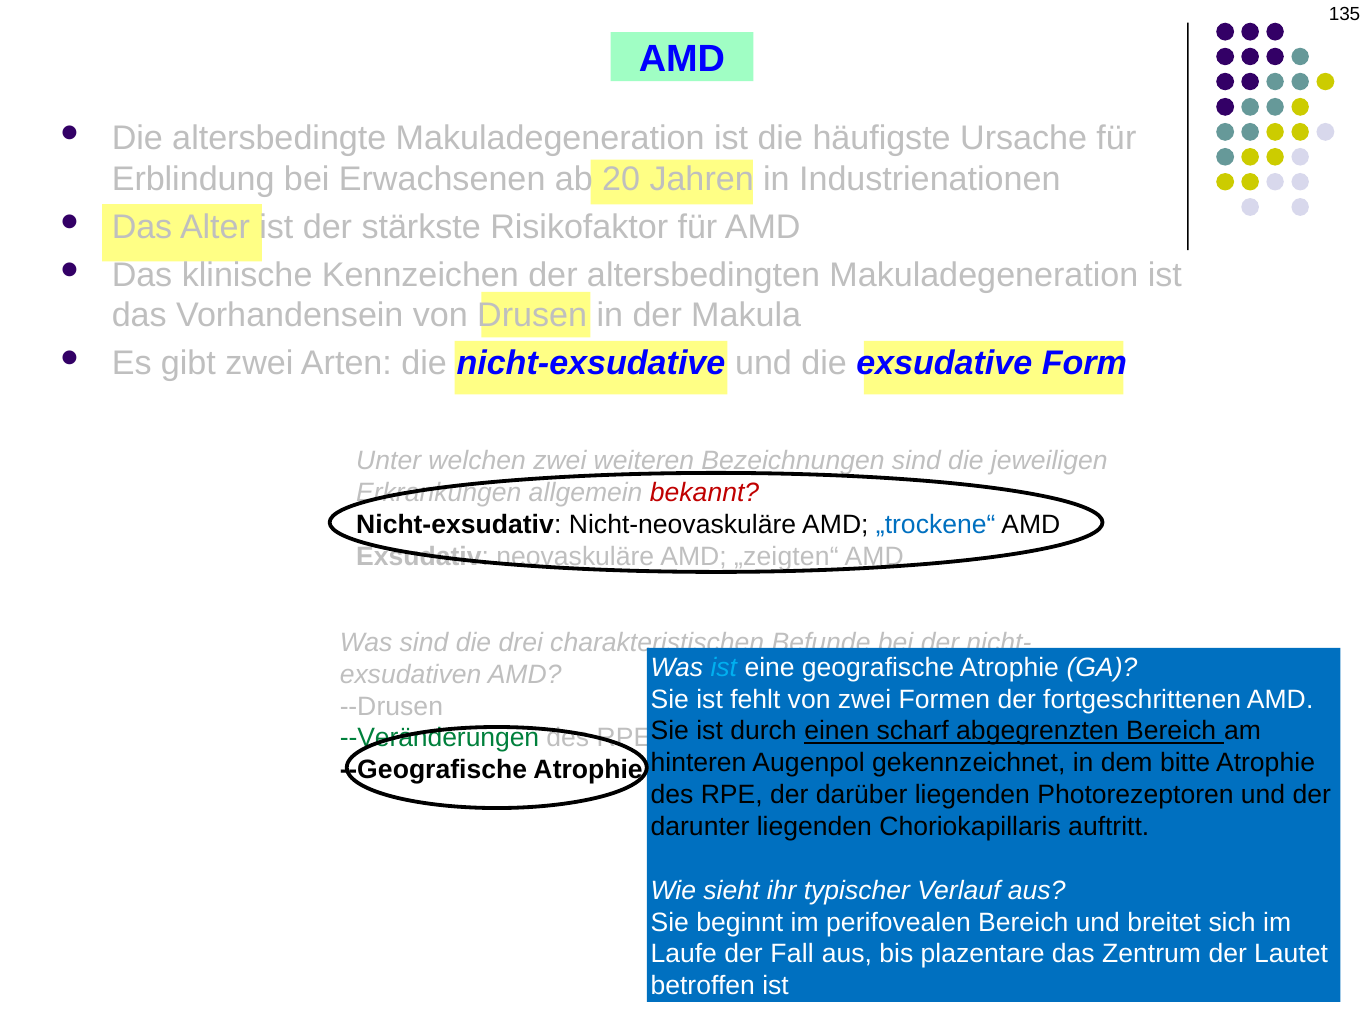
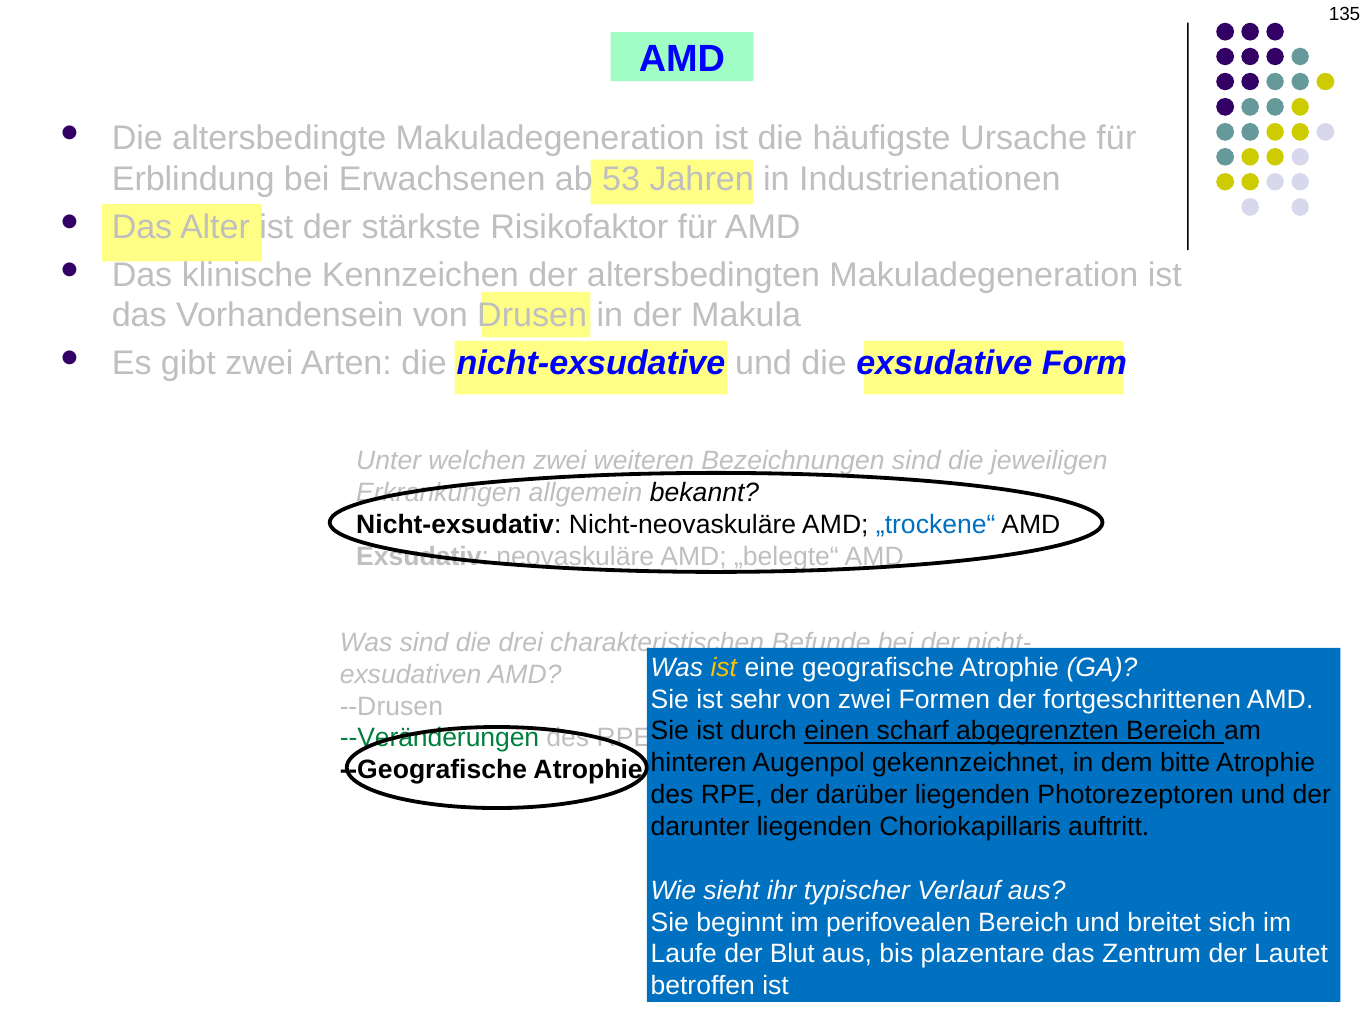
20: 20 -> 53
bekannt colour: red -> black
„zeigten“: „zeigten“ -> „belegte“
ist at (724, 668) colour: light blue -> yellow
fehlt: fehlt -> sehr
Fall: Fall -> Blut
